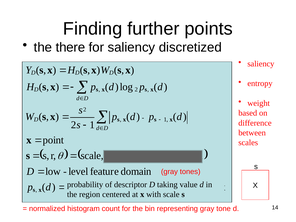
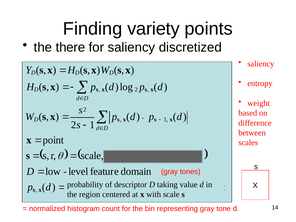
further: further -> variety
